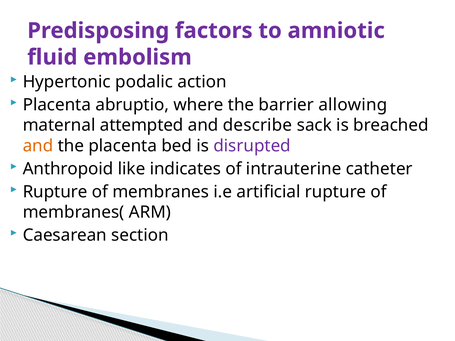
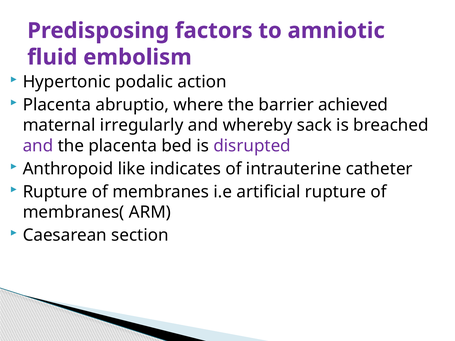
allowing: allowing -> achieved
attempted: attempted -> irregularly
describe: describe -> whereby
and at (38, 146) colour: orange -> purple
